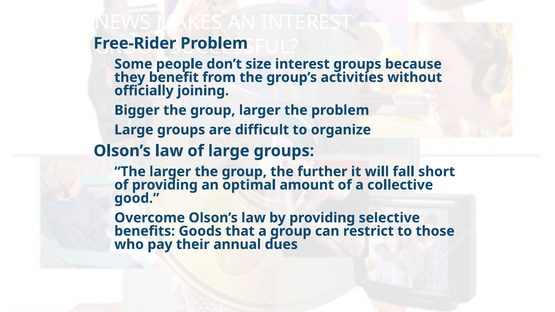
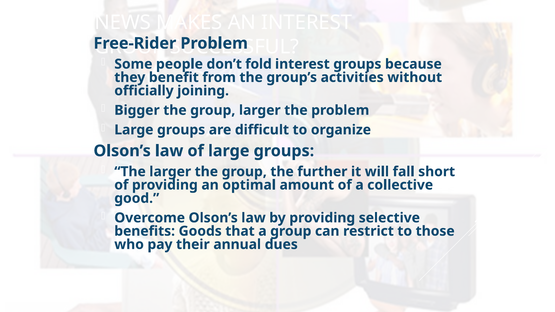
size: size -> fold
